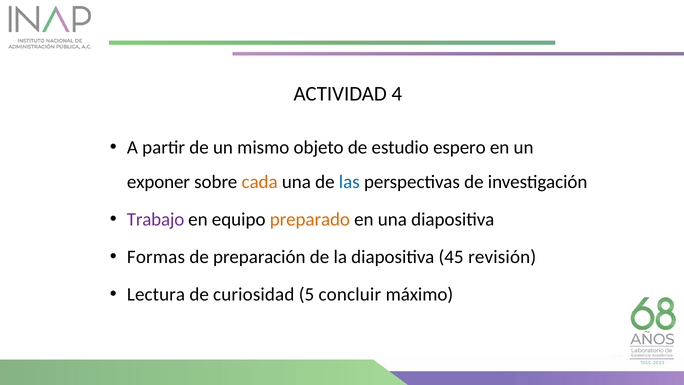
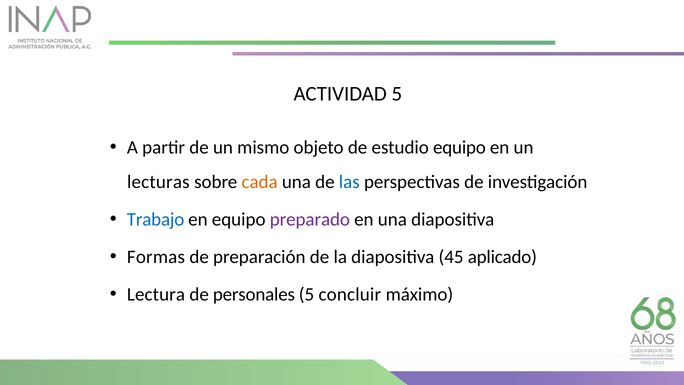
ACTIVIDAD 4: 4 -> 5
estudio espero: espero -> equipo
exponer: exponer -> lecturas
Trabajo colour: purple -> blue
preparado colour: orange -> purple
revisión: revisión -> aplicado
curiosidad: curiosidad -> personales
